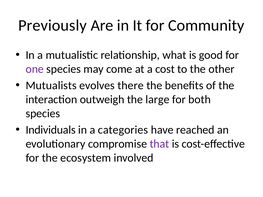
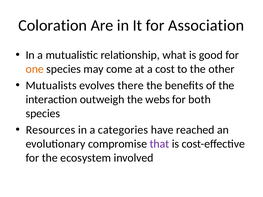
Previously: Previously -> Coloration
Community: Community -> Association
one colour: purple -> orange
large: large -> webs
Individuals: Individuals -> Resources
